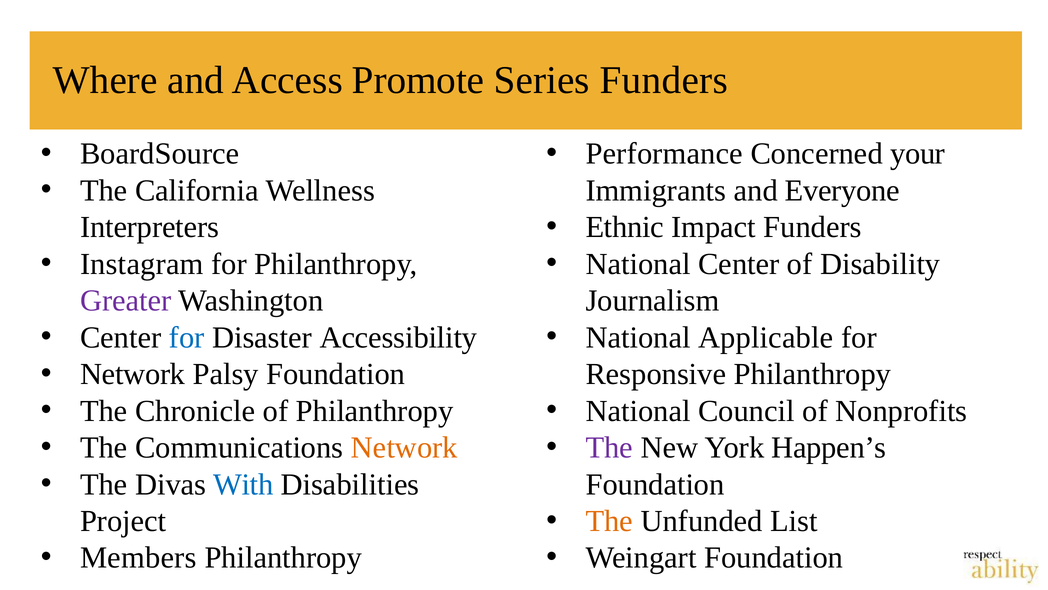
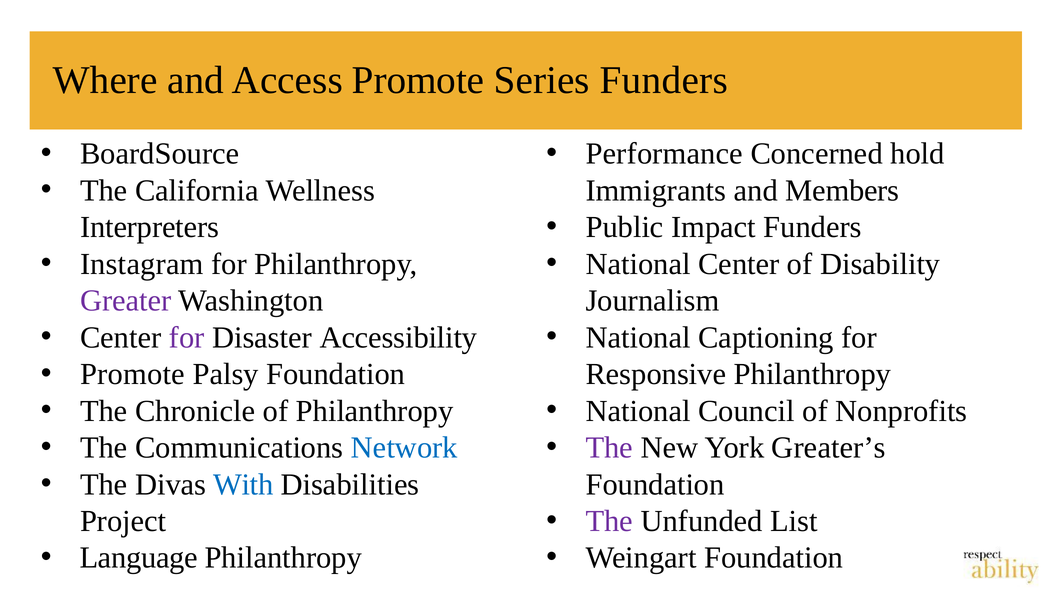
your: your -> hold
Everyone: Everyone -> Members
Ethnic: Ethnic -> Public
for at (187, 337) colour: blue -> purple
Applicable: Applicable -> Captioning
Network at (133, 374): Network -> Promote
Network at (404, 447) colour: orange -> blue
Happen’s: Happen’s -> Greater’s
The at (609, 521) colour: orange -> purple
Members: Members -> Language
